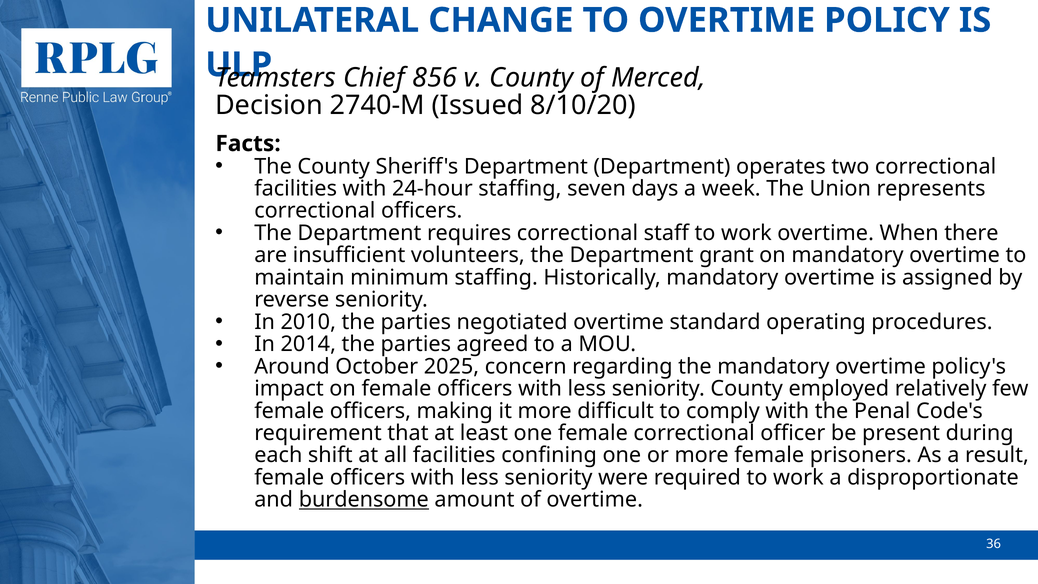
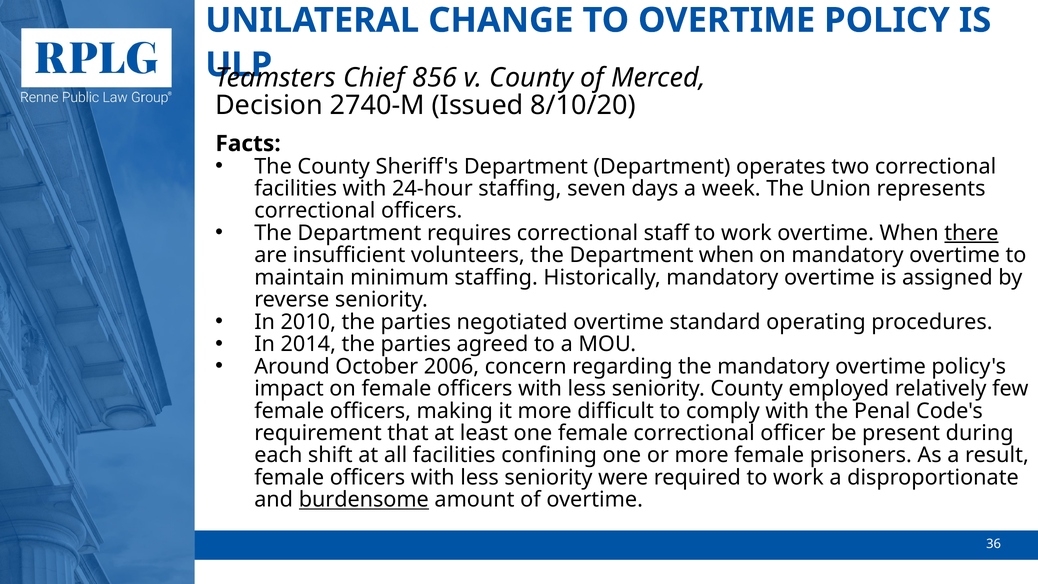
there underline: none -> present
Department grant: grant -> when
2025: 2025 -> 2006
